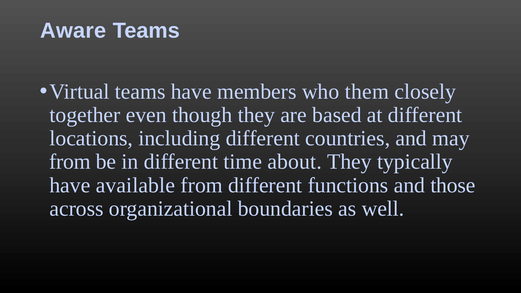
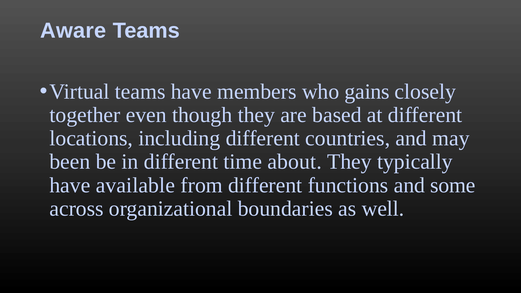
them: them -> gains
from at (70, 162): from -> been
those: those -> some
